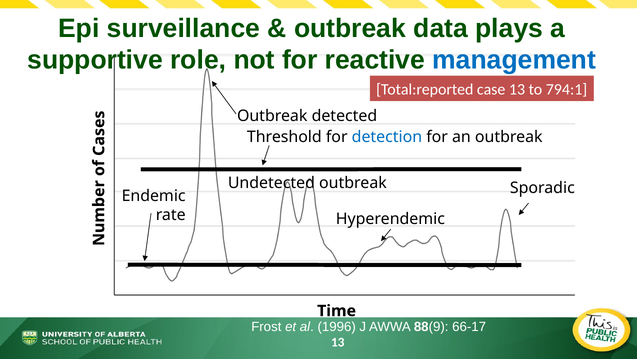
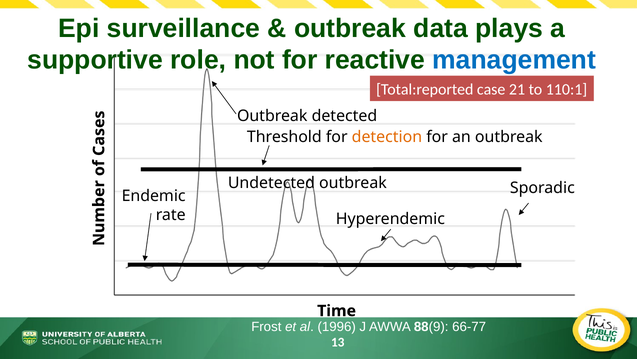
case 13: 13 -> 21
794:1: 794:1 -> 110:1
detection colour: blue -> orange
66-17: 66-17 -> 66-77
